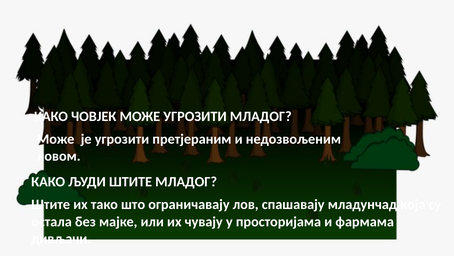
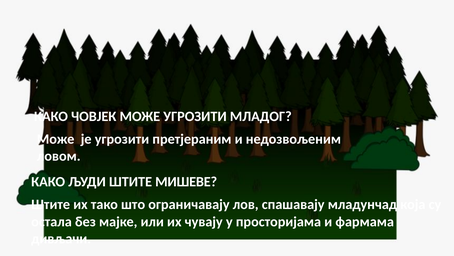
ШТИТЕ МЛАДОГ: МЛАДОГ -> МИШЕВЕ
